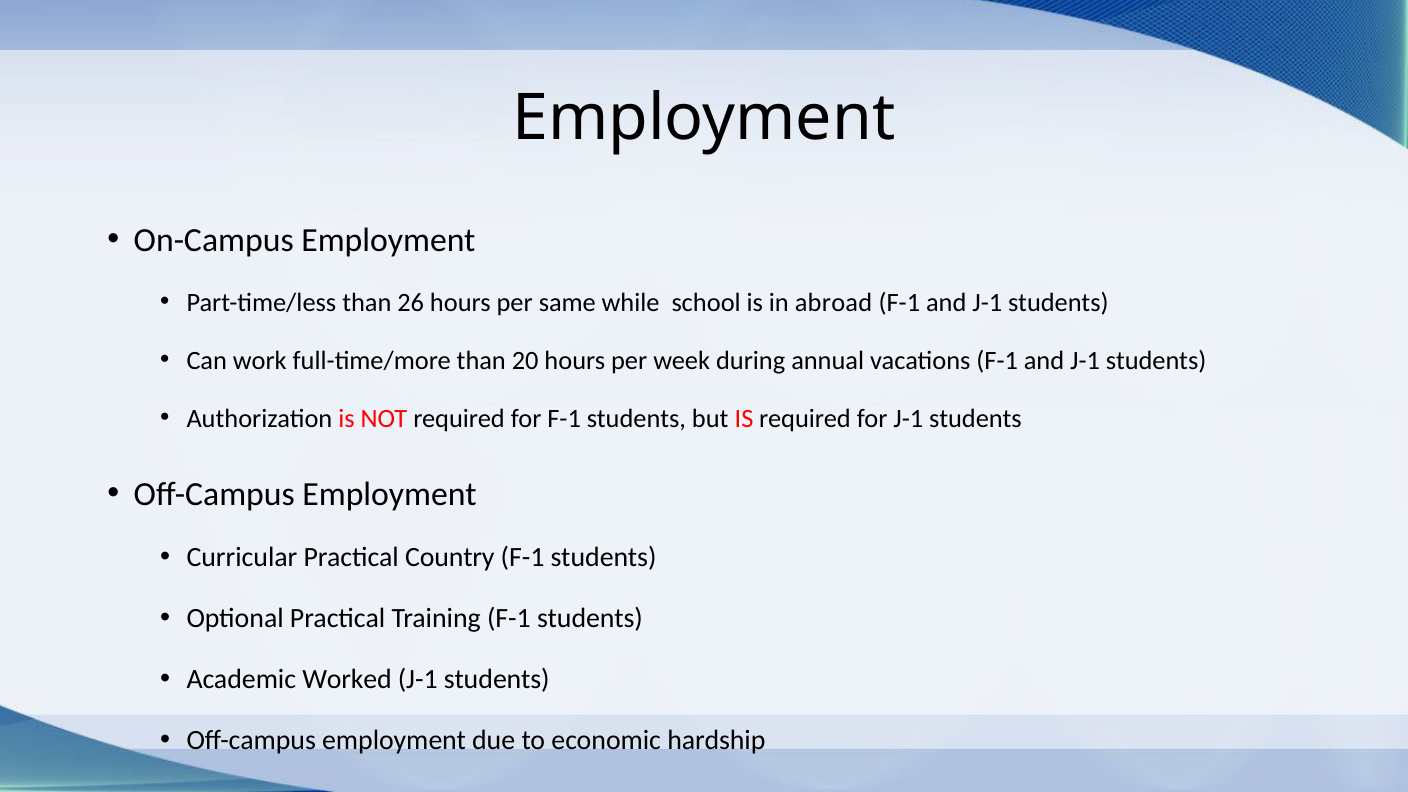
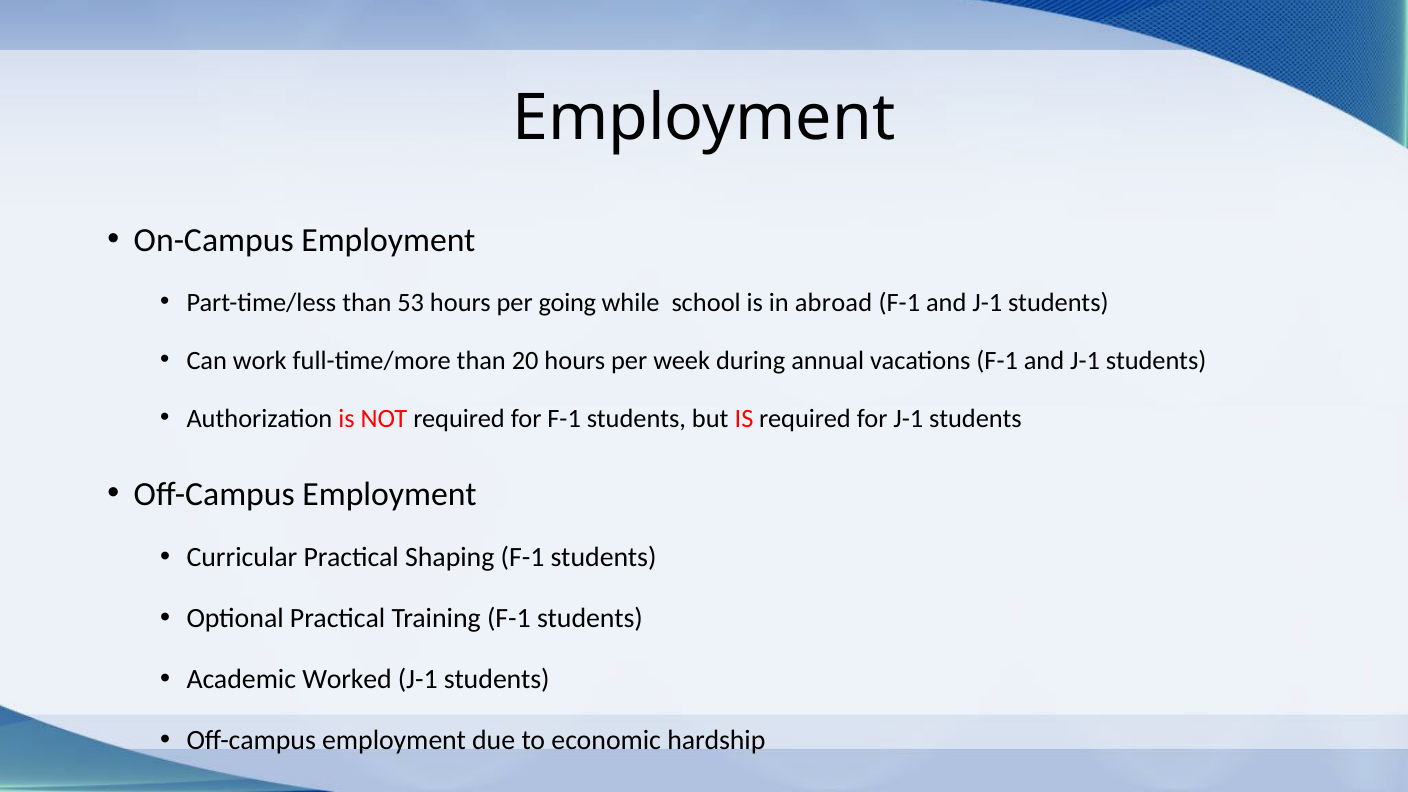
26: 26 -> 53
same: same -> going
Country: Country -> Shaping
